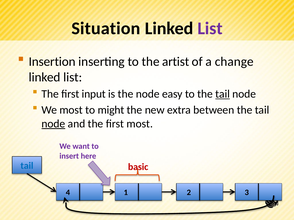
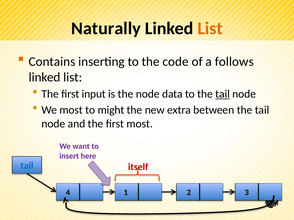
Situation: Situation -> Naturally
List at (210, 28) colour: purple -> orange
Insertion: Insertion -> Contains
artist: artist -> code
change: change -> follows
easy: easy -> data
node at (53, 124) underline: present -> none
basic: basic -> itself
